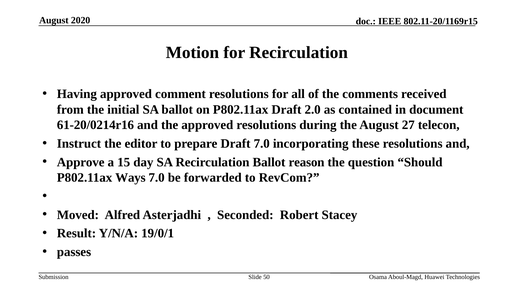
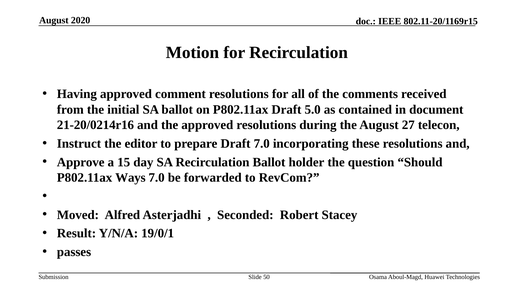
2.0: 2.0 -> 5.0
61-20/0214r16: 61-20/0214r16 -> 21-20/0214r16
reason: reason -> holder
